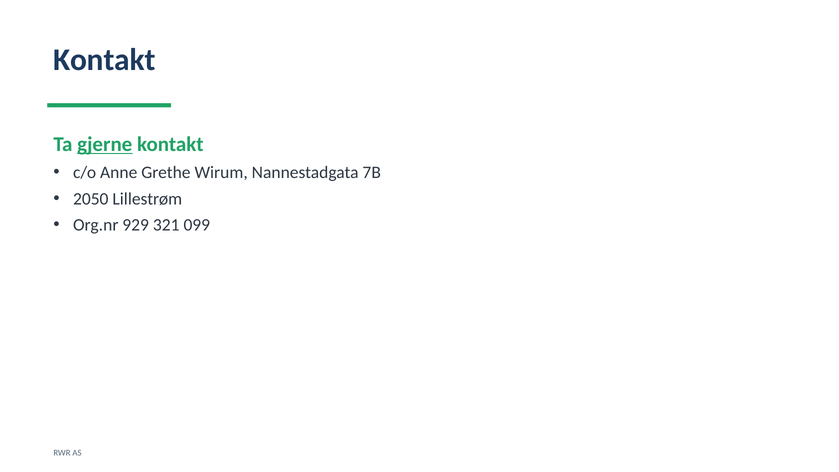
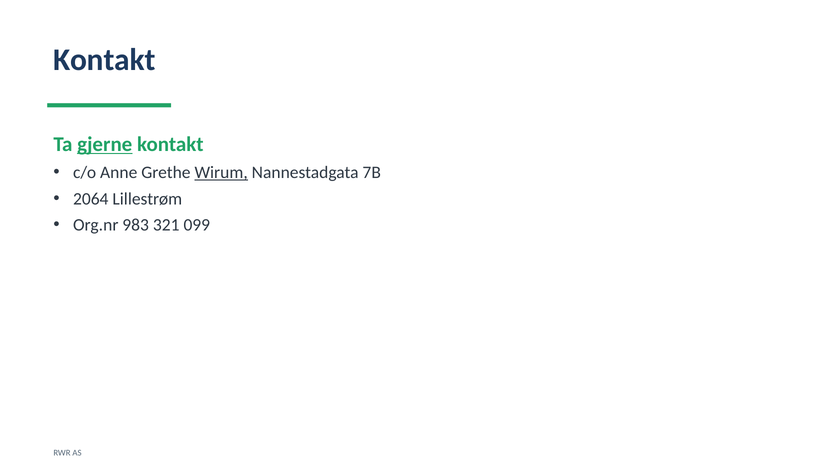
Wirum underline: none -> present
2050: 2050 -> 2064
929: 929 -> 983
